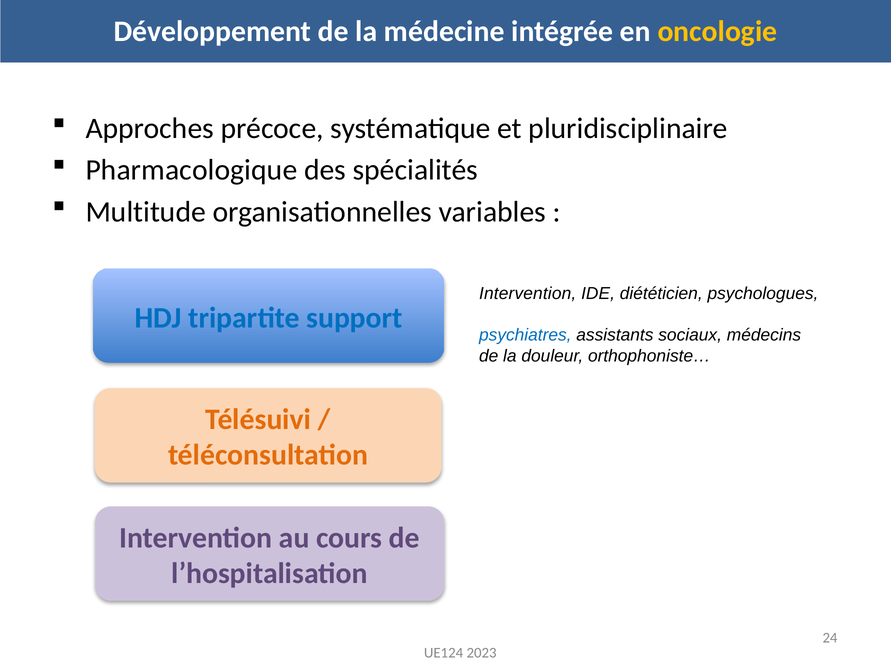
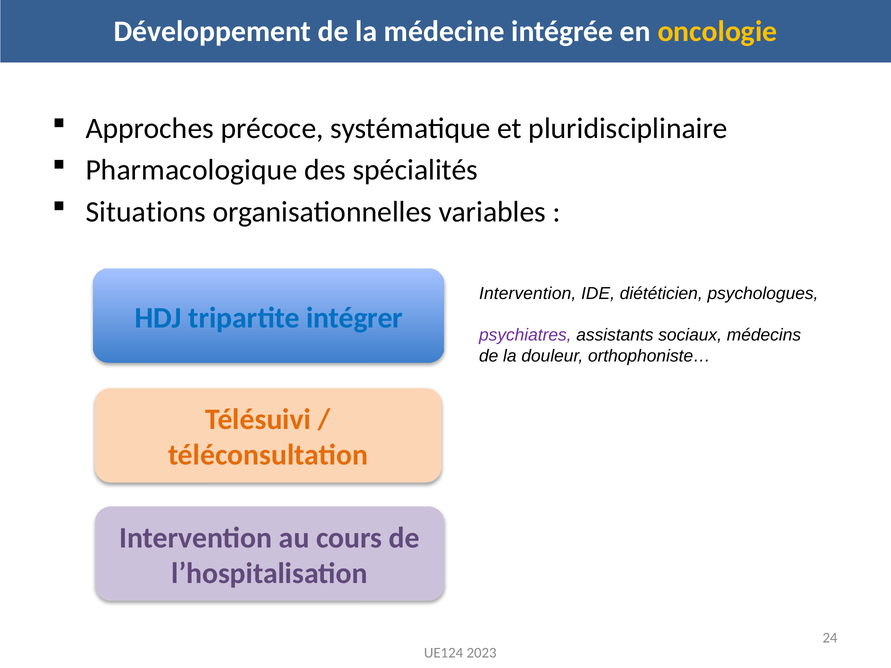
Multitude: Multitude -> Situations
support: support -> intégrer
psychiatres colour: blue -> purple
